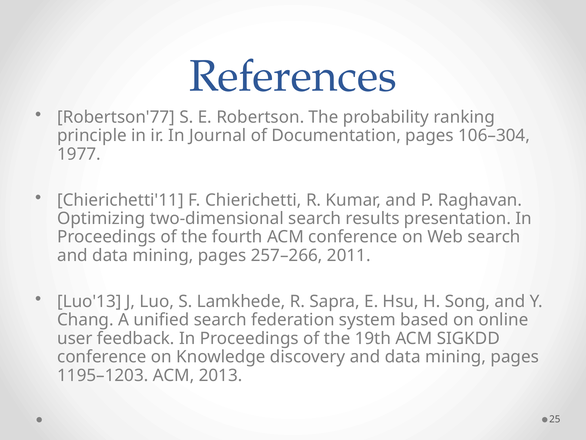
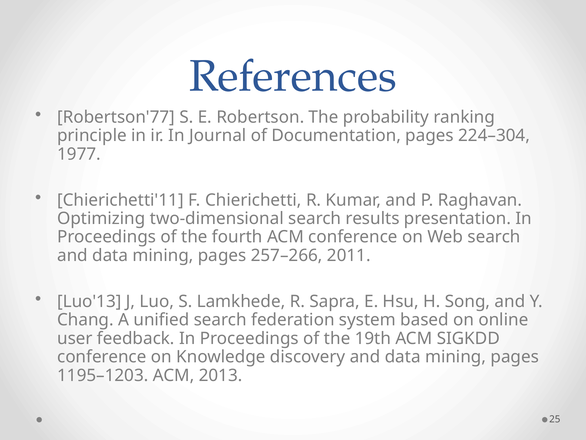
106–304: 106–304 -> 224–304
